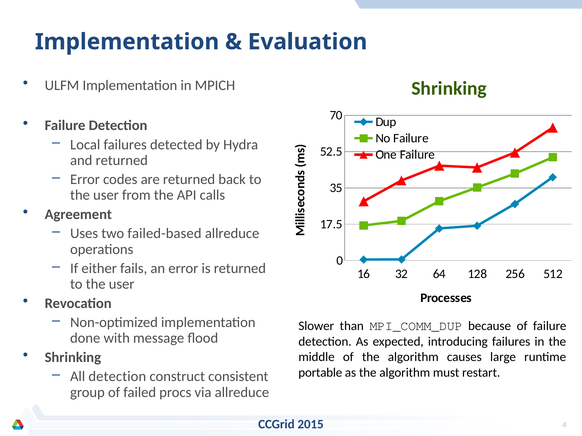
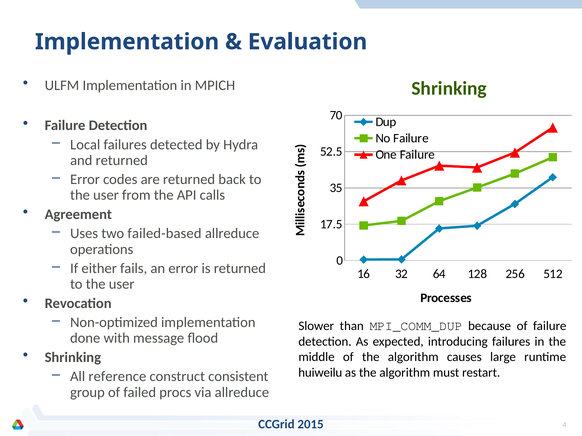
portable: portable -> huiweilu
All detection: detection -> reference
